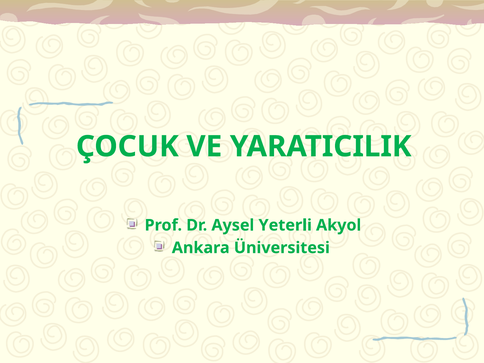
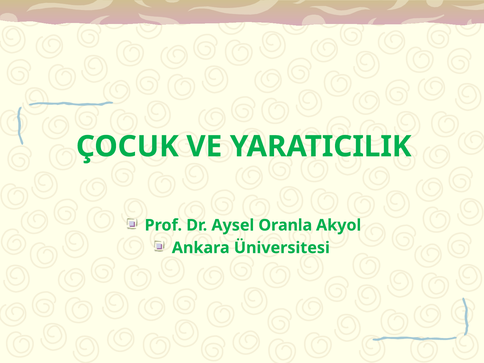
Yeterli: Yeterli -> Oranla
